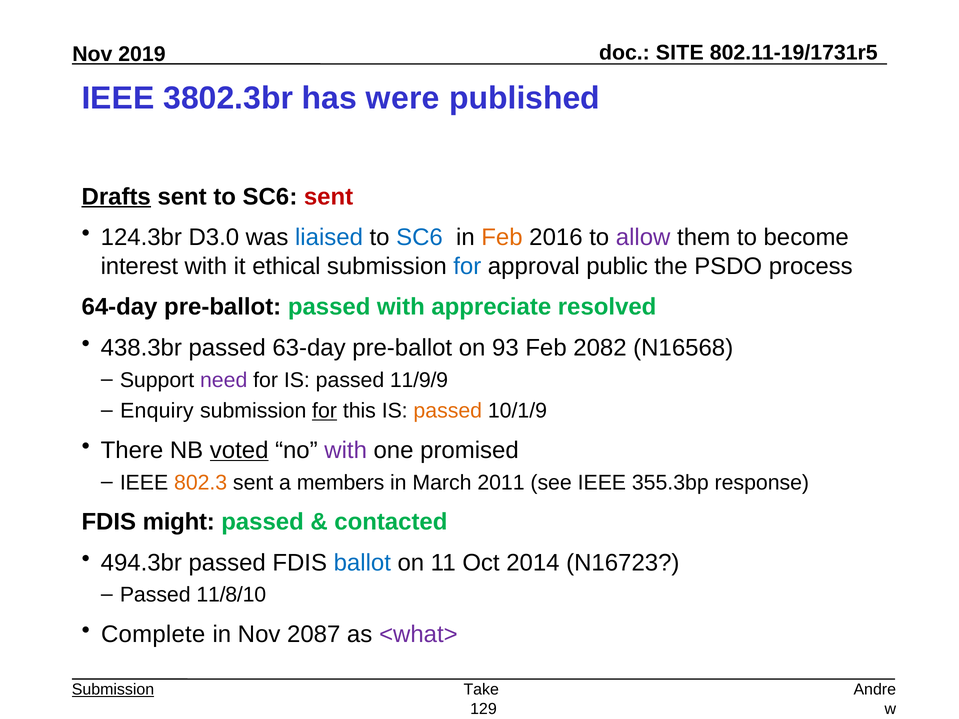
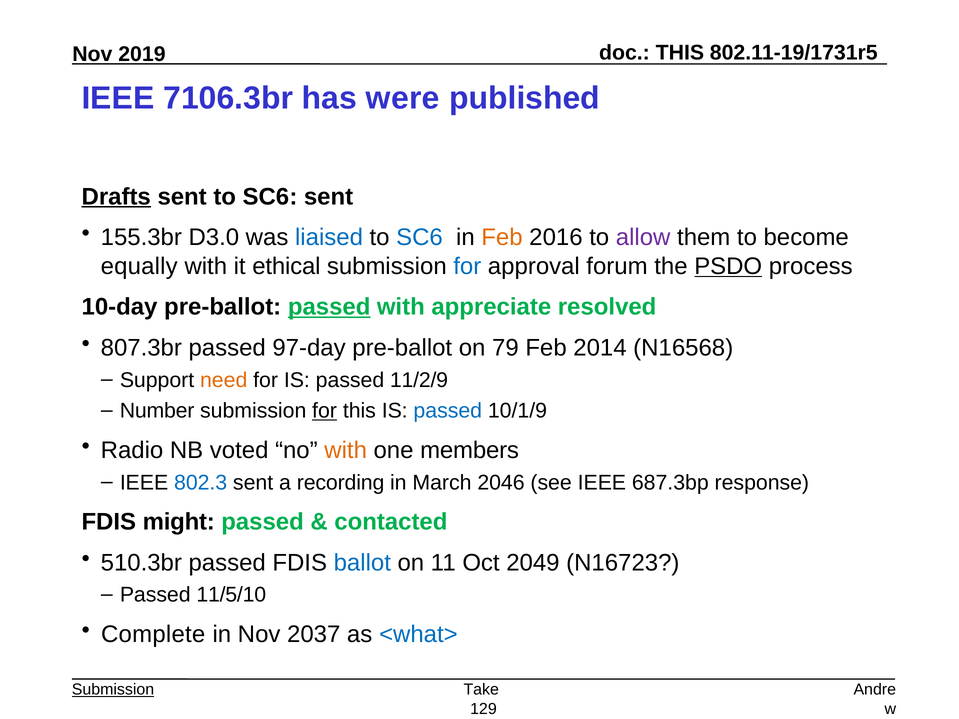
SITE at (680, 53): SITE -> THIS
3802.3br: 3802.3br -> 7106.3br
sent at (329, 197) colour: red -> black
124.3br: 124.3br -> 155.3br
interest: interest -> equally
public: public -> forum
PSDO underline: none -> present
64-day: 64-day -> 10-day
passed at (329, 307) underline: none -> present
438.3br: 438.3br -> 807.3br
63-day: 63-day -> 97-day
93: 93 -> 79
2082: 2082 -> 2014
need colour: purple -> orange
11/9/9: 11/9/9 -> 11/2/9
Enquiry: Enquiry -> Number
passed at (448, 411) colour: orange -> blue
There: There -> Radio
voted underline: present -> none
with at (346, 450) colour: purple -> orange
promised: promised -> members
802.3 colour: orange -> blue
members: members -> recording
2011: 2011 -> 2046
355.3bp: 355.3bp -> 687.3bp
494.3br: 494.3br -> 510.3br
2014: 2014 -> 2049
11/8/10: 11/8/10 -> 11/5/10
2087: 2087 -> 2037
<what> colour: purple -> blue
